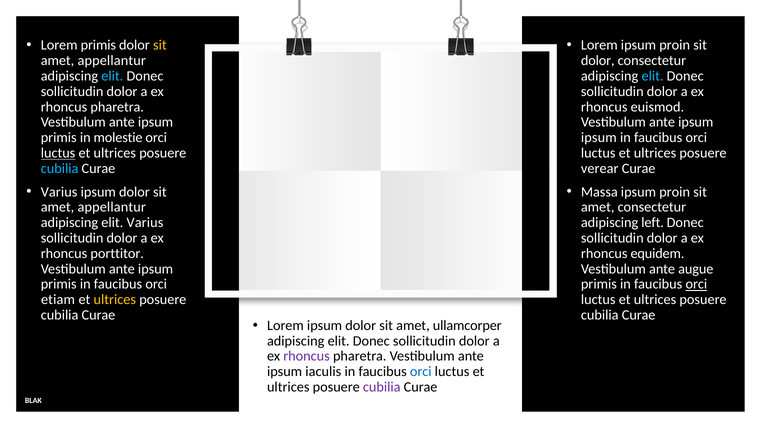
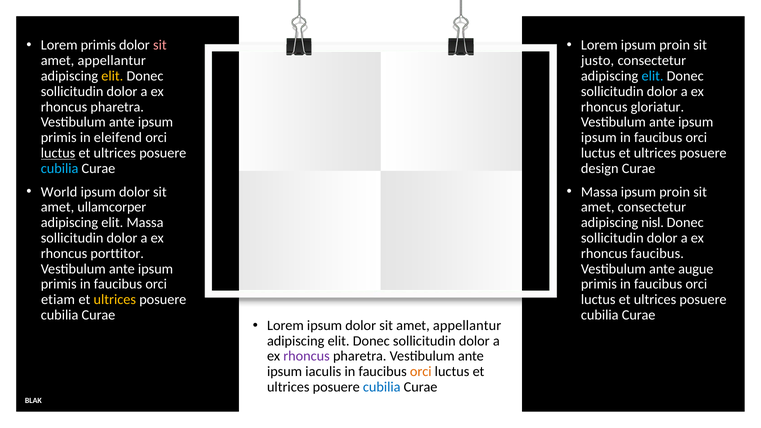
sit at (160, 45) colour: yellow -> pink
dolor at (598, 61): dolor -> justo
elit at (112, 76) colour: light blue -> yellow
euismod: euismod -> gloriatur
molestie: molestie -> eleifend
verear: verear -> design
Varius at (59, 192): Varius -> World
appellantur at (112, 207): appellantur -> ullamcorper
elit Varius: Varius -> Massa
left: left -> nisl
rhoncus equidem: equidem -> faucibus
orci at (696, 284) underline: present -> none
ullamcorper at (467, 325): ullamcorper -> appellantur
orci at (421, 372) colour: blue -> orange
cubilia at (382, 387) colour: purple -> blue
